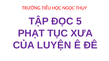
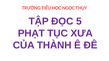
LUYỆN: LUYỆN -> THÀNH
